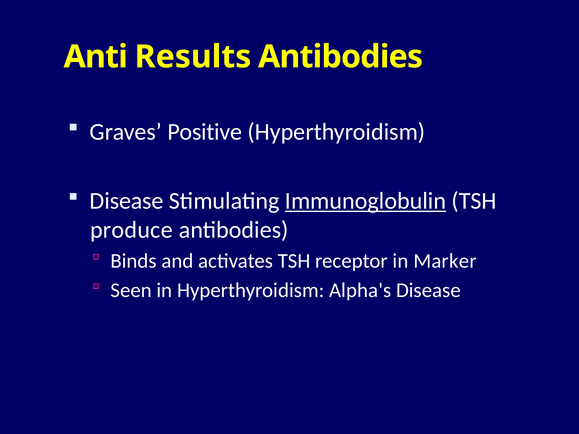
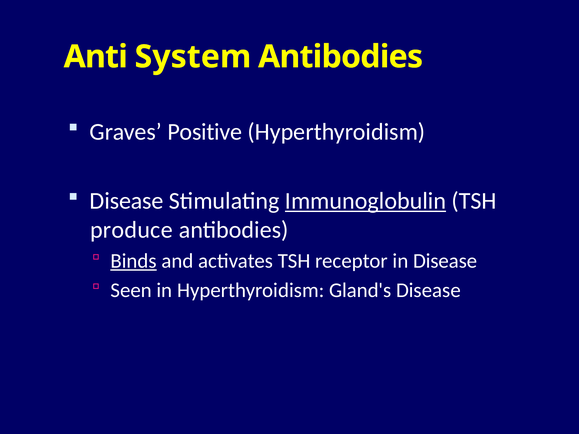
Results: Results -> System
Binds underline: none -> present
in Marker: Marker -> Disease
Alpha's: Alpha's -> Gland's
